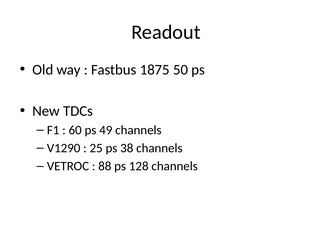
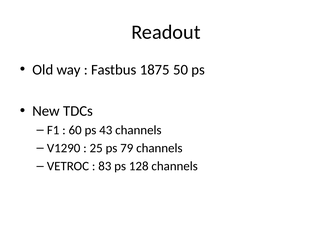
49: 49 -> 43
38: 38 -> 79
88: 88 -> 83
